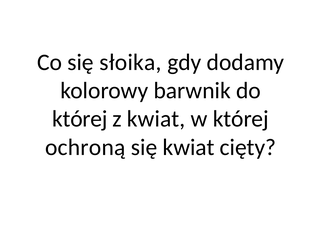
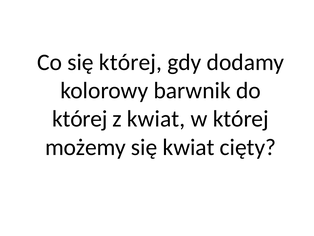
się słoika: słoika -> której
ochroną: ochroną -> możemy
